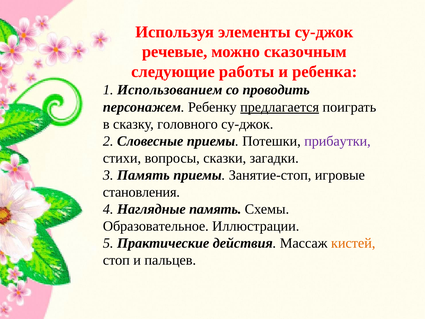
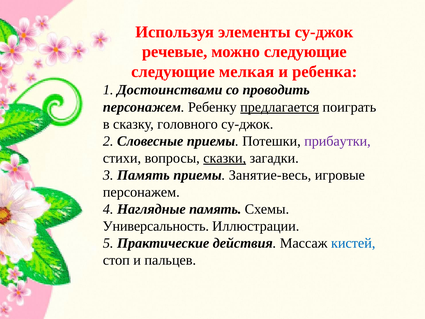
можно сказочным: сказочным -> следующие
работы: работы -> мелкая
Использованием: Использованием -> Достоинствами
сказки underline: none -> present
Занятие-стоп: Занятие-стоп -> Занятие-весь
становления at (141, 192): становления -> персонажем
Образовательное: Образовательное -> Универсальность
кистей colour: orange -> blue
